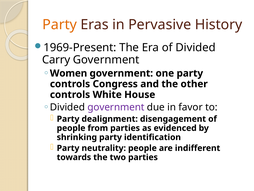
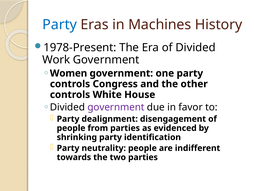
Party at (60, 24) colour: orange -> blue
Pervasive: Pervasive -> Machines
1969-Present: 1969-Present -> 1978-Present
Carry: Carry -> Work
